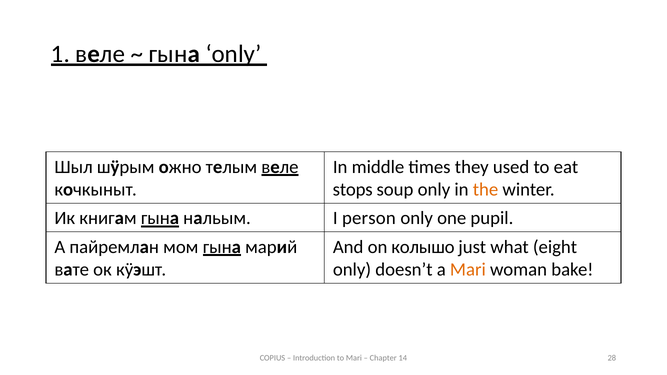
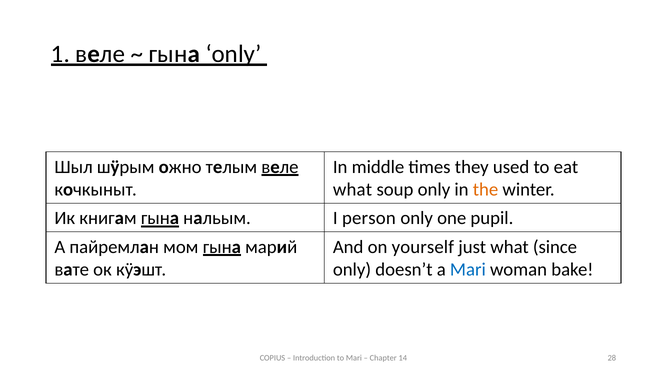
stops at (353, 190): stops -> what
колышо: колышо -> yourself
eight: eight -> since
Mari at (468, 270) colour: orange -> blue
